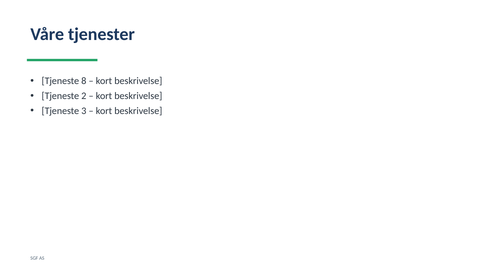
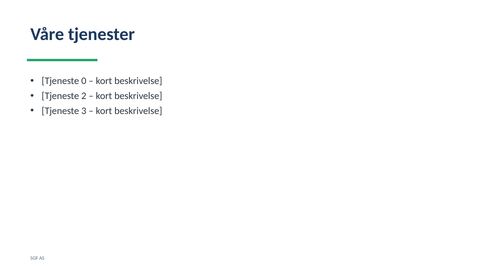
8: 8 -> 0
